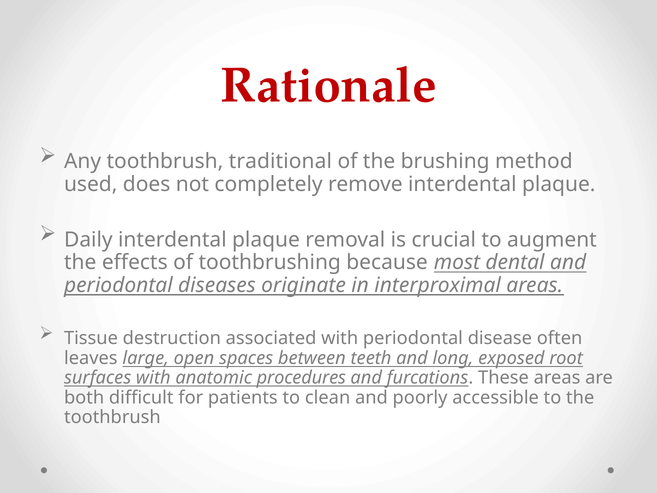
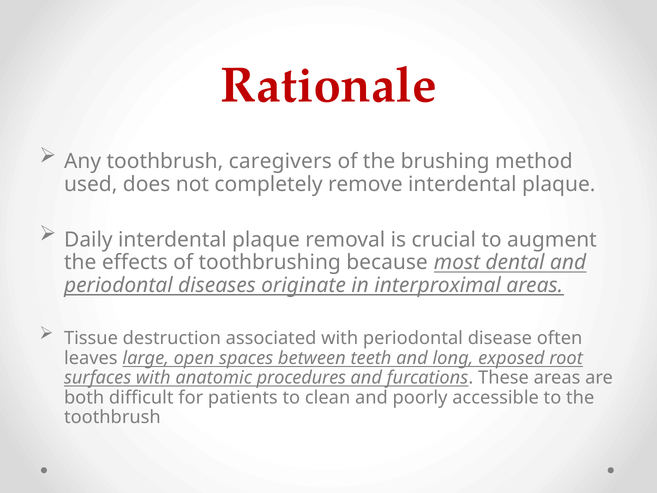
traditional: traditional -> caregivers
